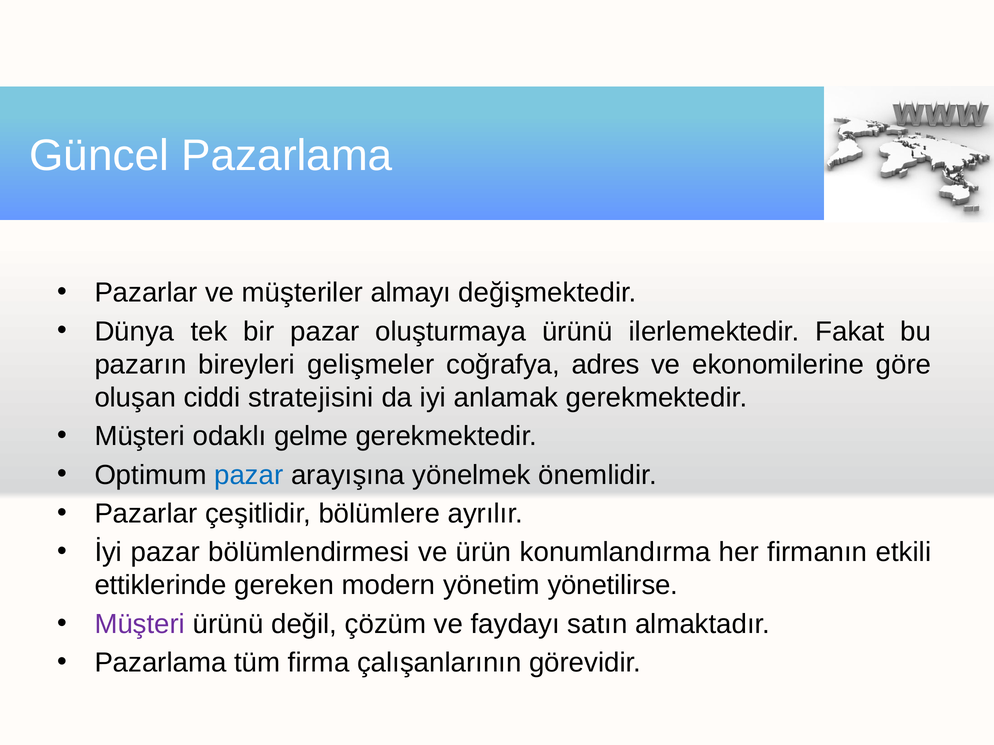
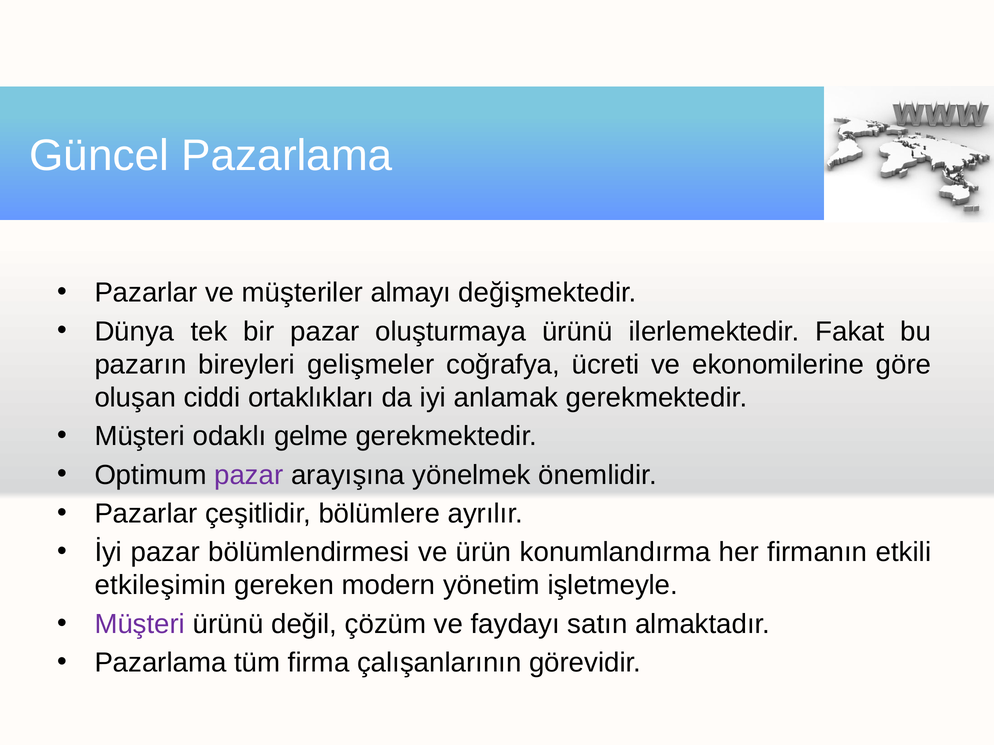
adres: adres -> ücreti
stratejisini: stratejisini -> ortaklıkları
pazar at (249, 475) colour: blue -> purple
ettiklerinde: ettiklerinde -> etkileşimin
yönetilirse: yönetilirse -> işletmeyle
